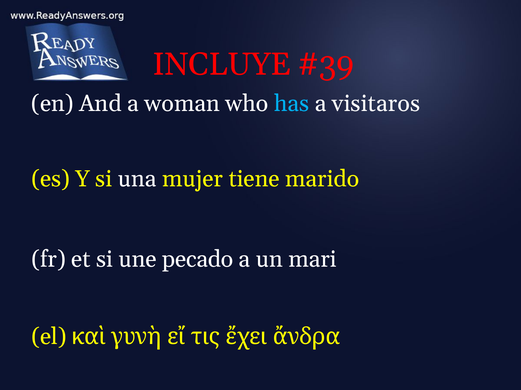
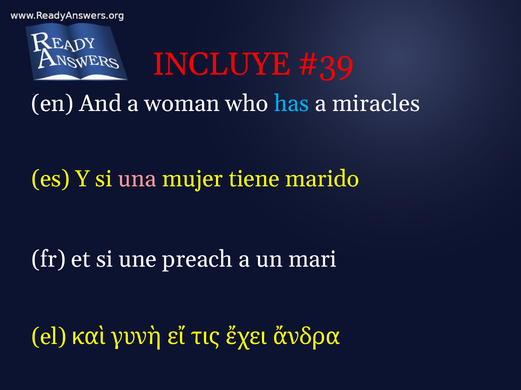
visitaros: visitaros -> miracles
una colour: white -> pink
pecado: pecado -> preach
